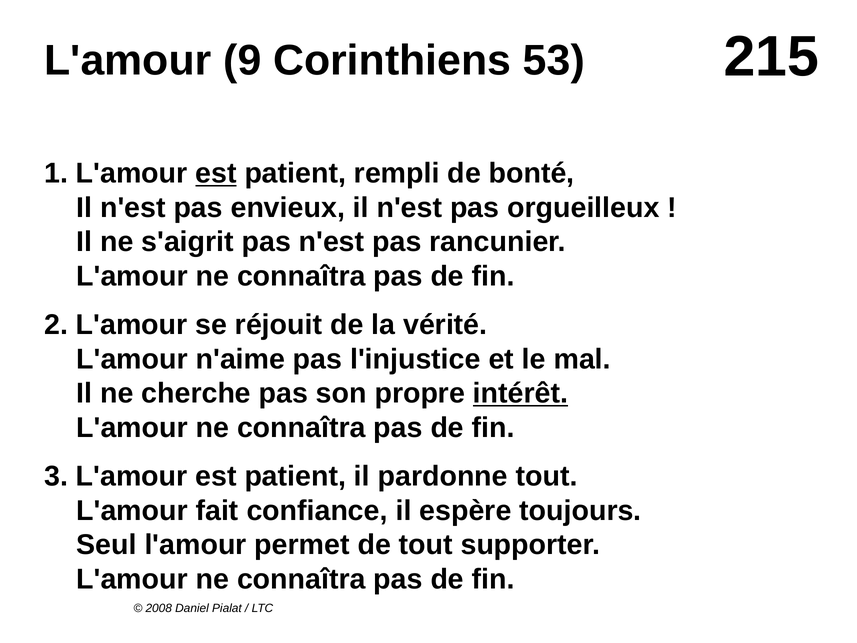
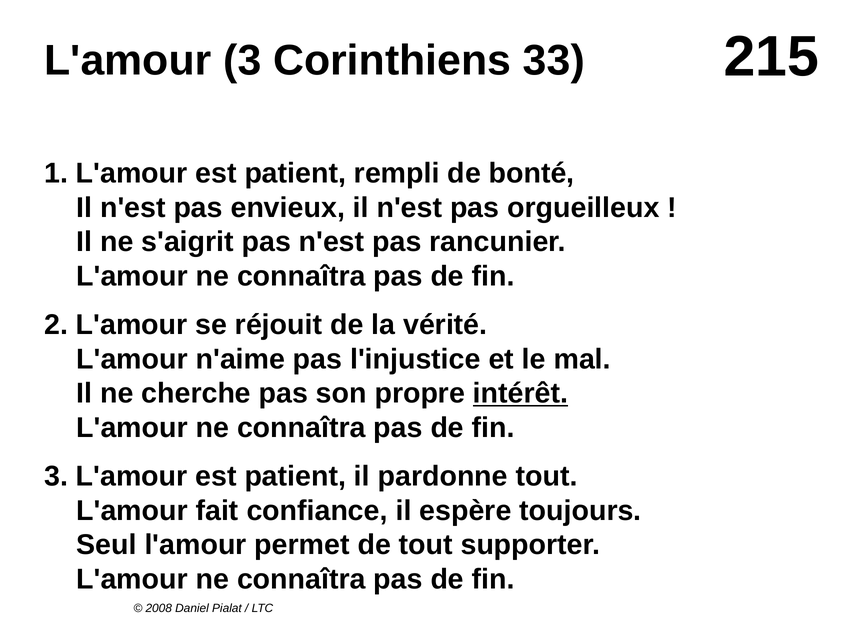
L'amour 9: 9 -> 3
53: 53 -> 33
est at (216, 173) underline: present -> none
